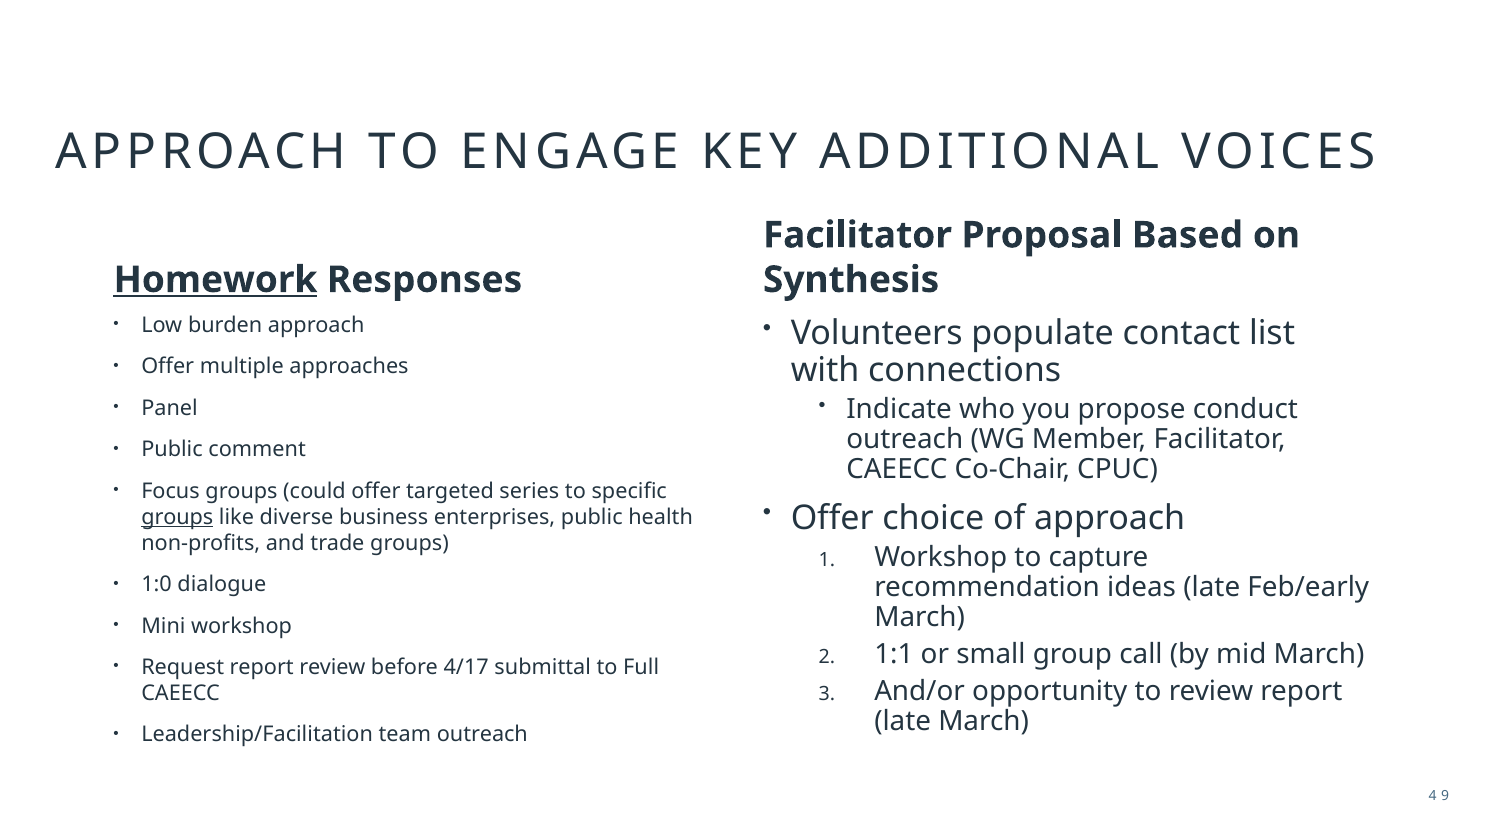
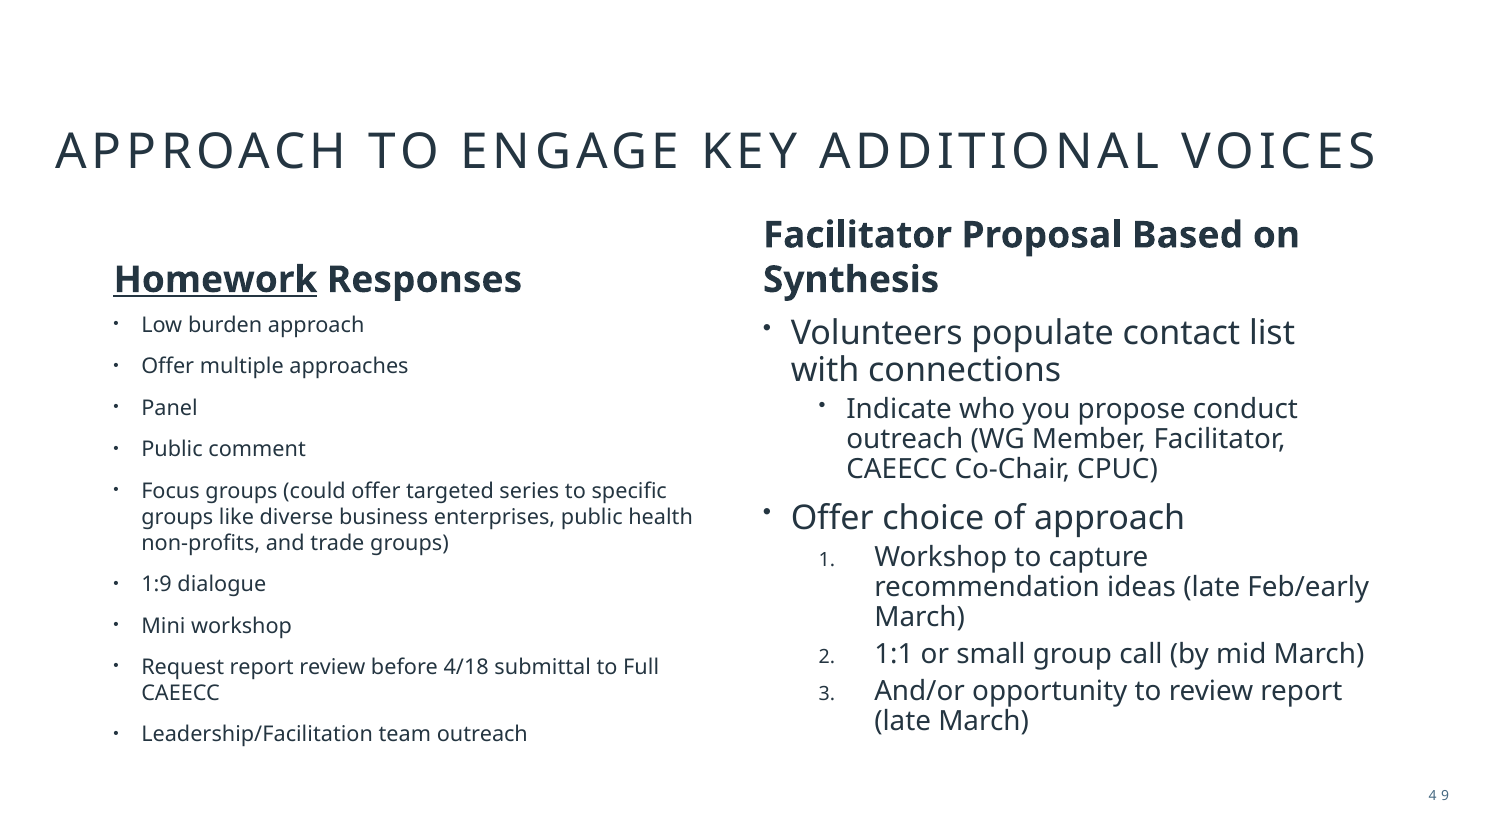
groups at (177, 517) underline: present -> none
1:0: 1:0 -> 1:9
4/17: 4/17 -> 4/18
